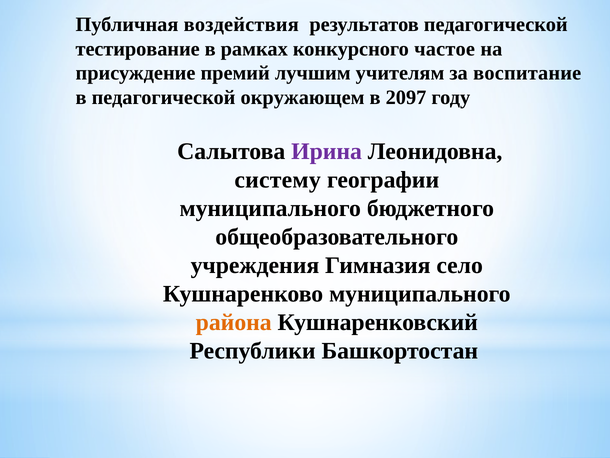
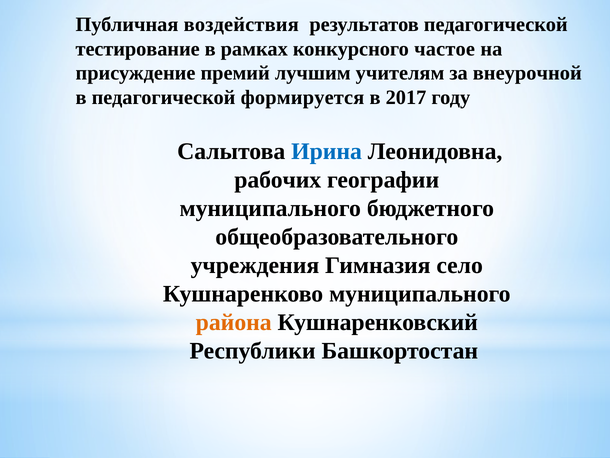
воспитание: воспитание -> внеурочной
окружающем: окружающем -> формируется
2097: 2097 -> 2017
Ирина colour: purple -> blue
систему: систему -> рабочих
